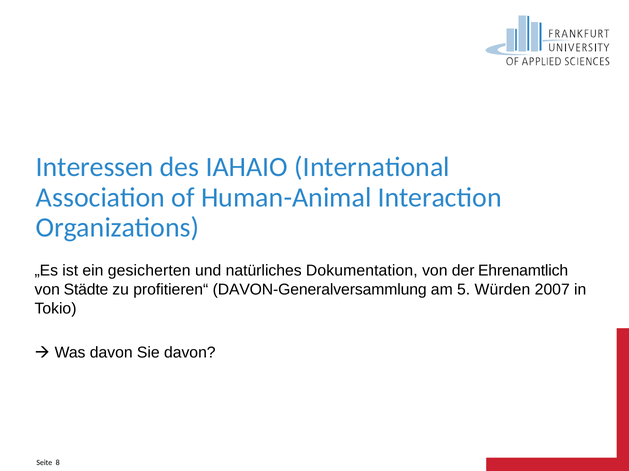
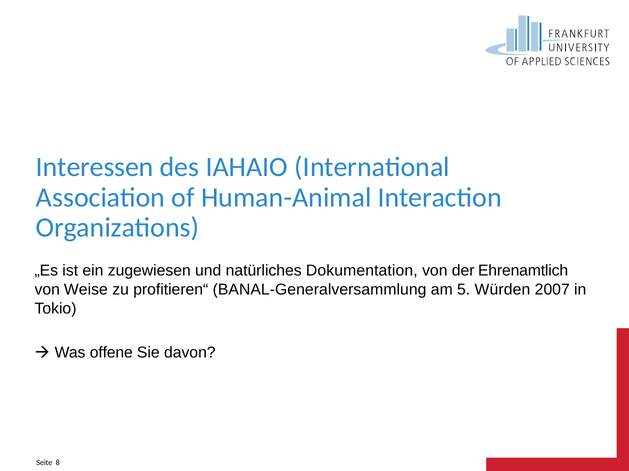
gesicherten: gesicherten -> zugewiesen
Städte: Städte -> Weise
DAVON-Generalversammlung: DAVON-Generalversammlung -> BANAL-Generalversammlung
Was davon: davon -> offene
